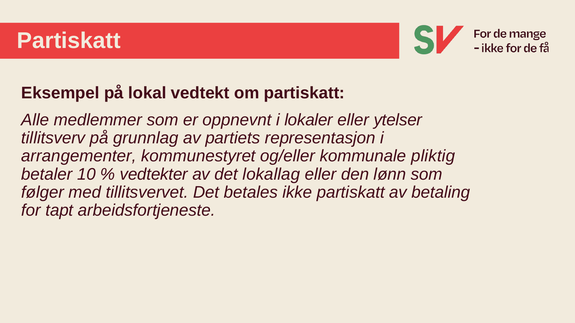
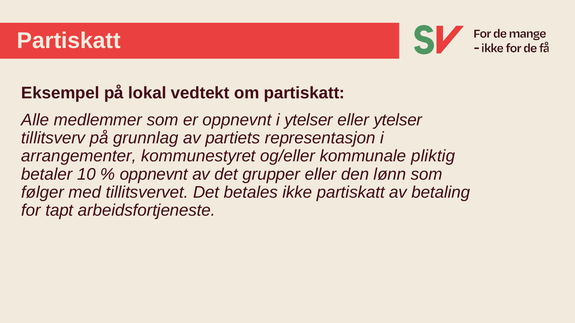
i lokaler: lokaler -> ytelser
vedtekter at (154, 174): vedtekter -> oppnevnt
lokallag: lokallag -> grupper
